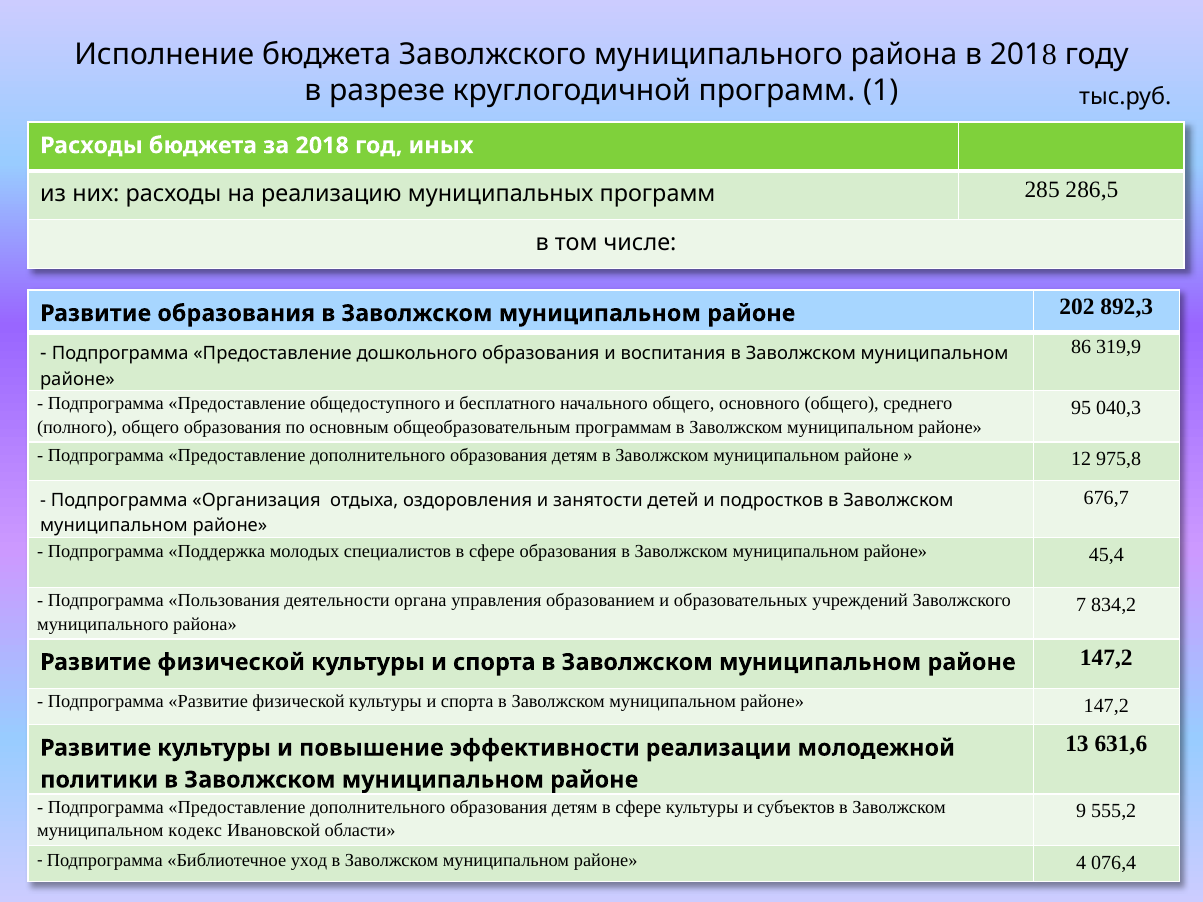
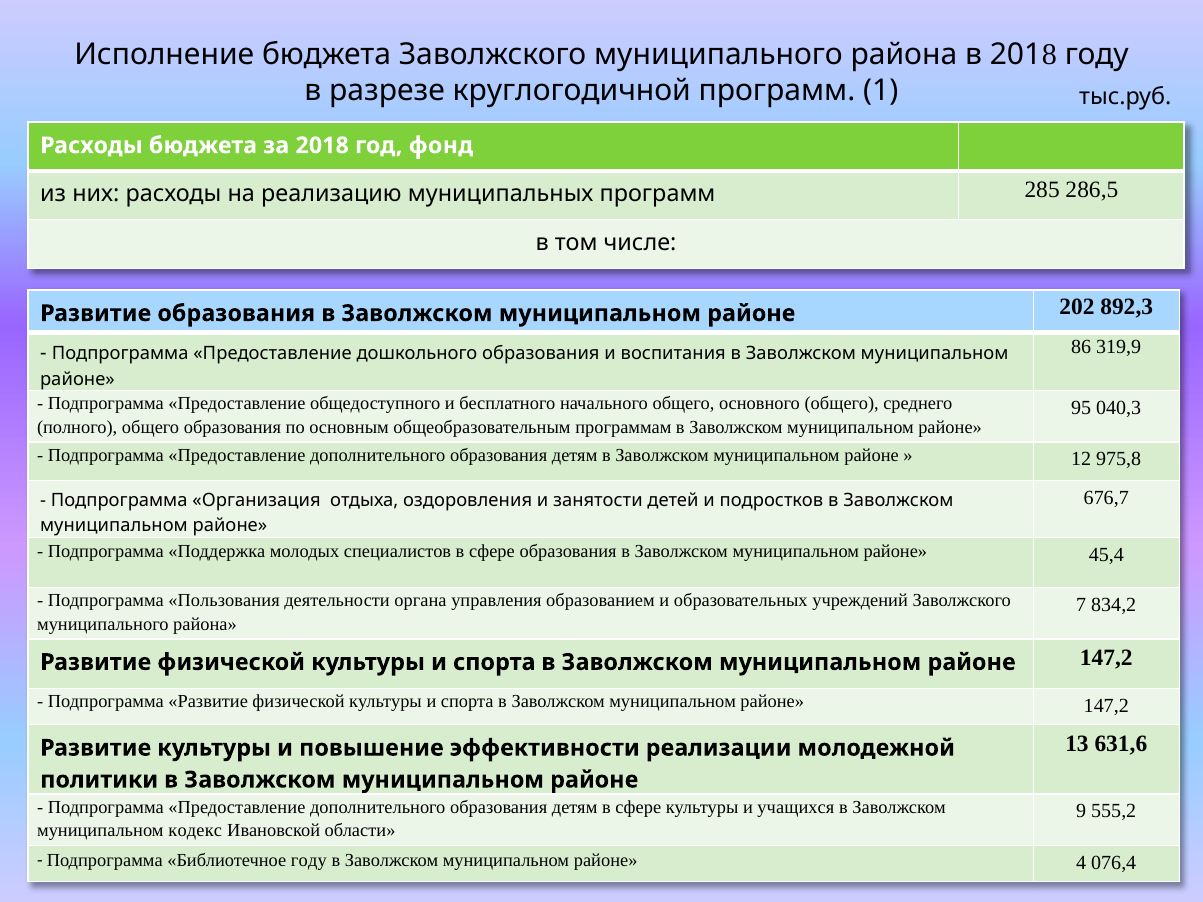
иных: иных -> фонд
субъектов: субъектов -> учащихся
Библиотечное уход: уход -> году
